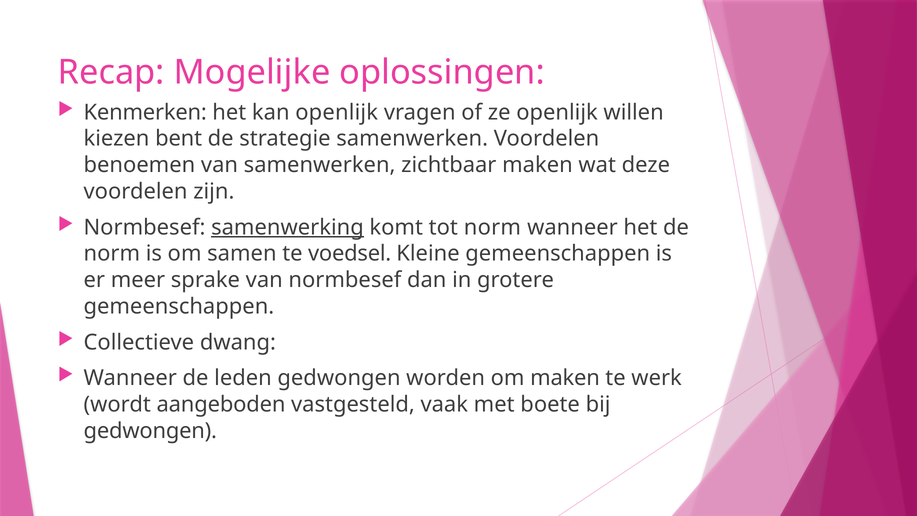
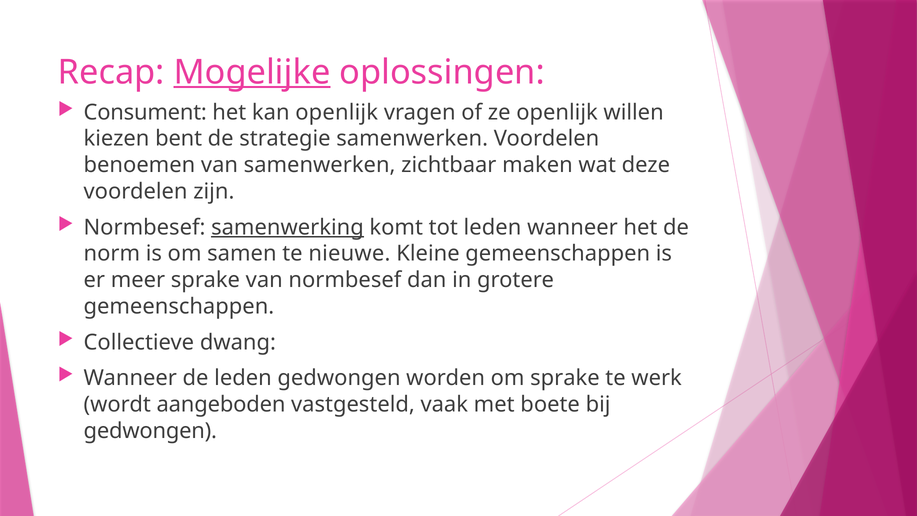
Mogelijke underline: none -> present
Kenmerken: Kenmerken -> Consument
tot norm: norm -> leden
voedsel: voedsel -> nieuwe
om maken: maken -> sprake
